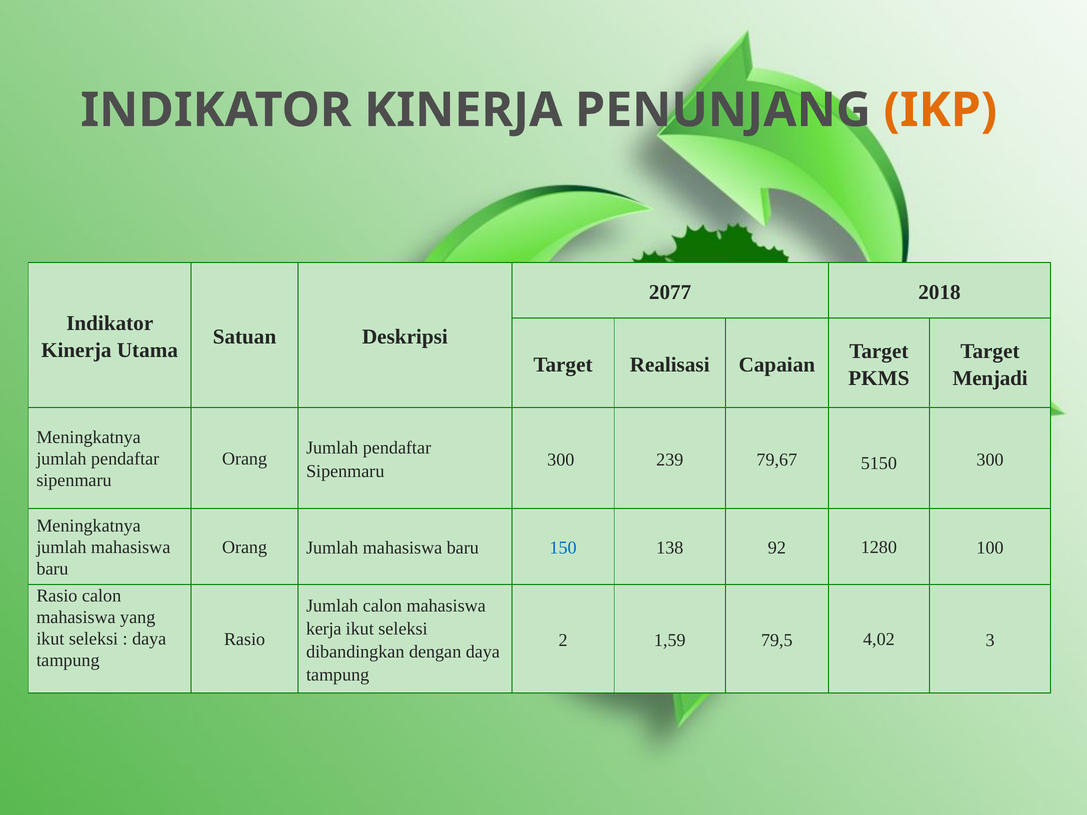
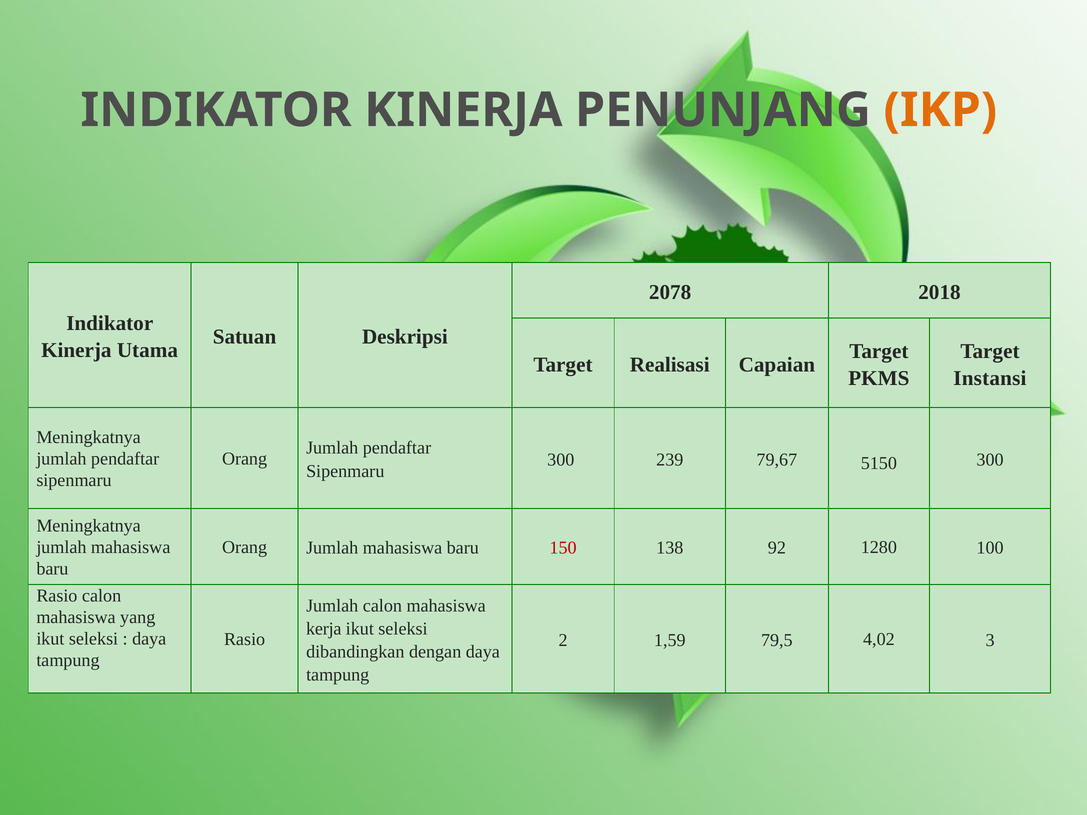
2077: 2077 -> 2078
Menjadi: Menjadi -> Instansi
150 colour: blue -> red
